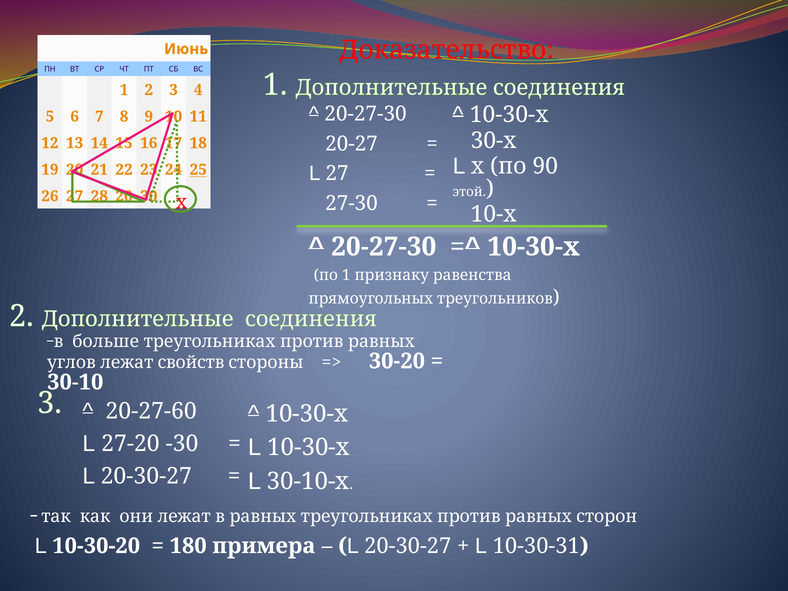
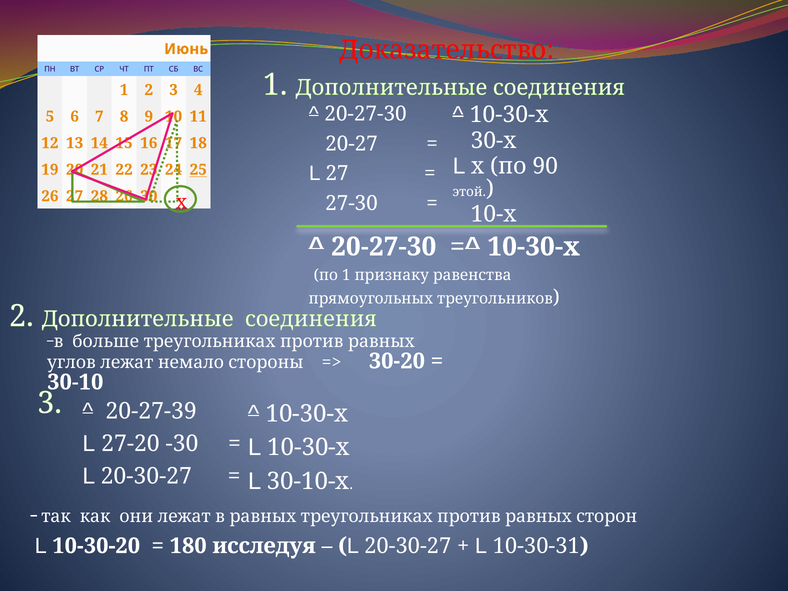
28 20: 20 -> 26
свойств: свойств -> немало
20-27-60: 20-27-60 -> 20-27-39
примера: примера -> исследуя
